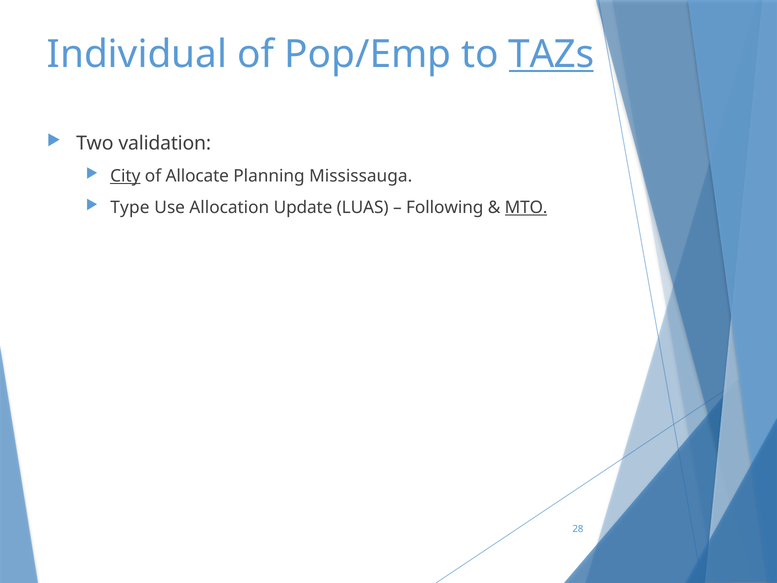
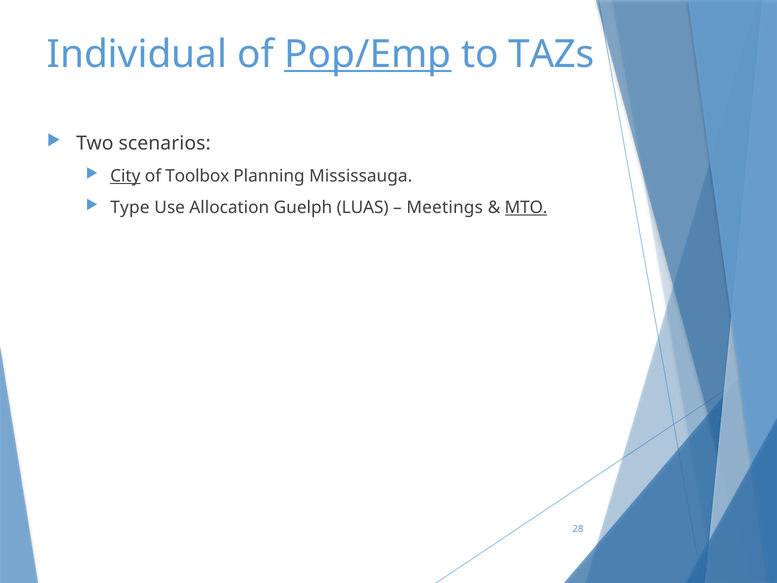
Pop/Emp underline: none -> present
TAZs underline: present -> none
validation: validation -> scenarios
Allocate: Allocate -> Toolbox
Update: Update -> Guelph
Following: Following -> Meetings
